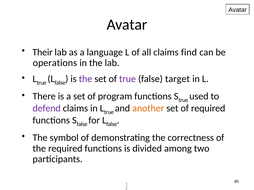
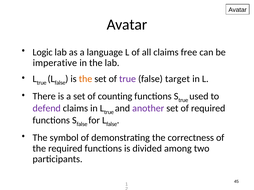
Their: Their -> Logic
find: find -> free
operations: operations -> imperative
the at (86, 79) colour: purple -> orange
program: program -> counting
another colour: orange -> purple
